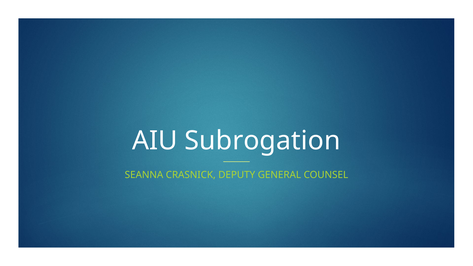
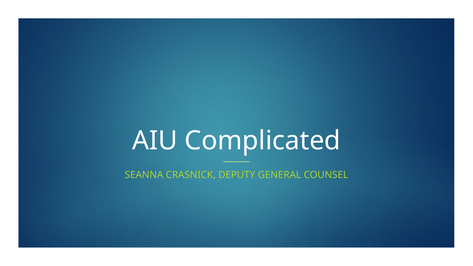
Subrogation: Subrogation -> Complicated
